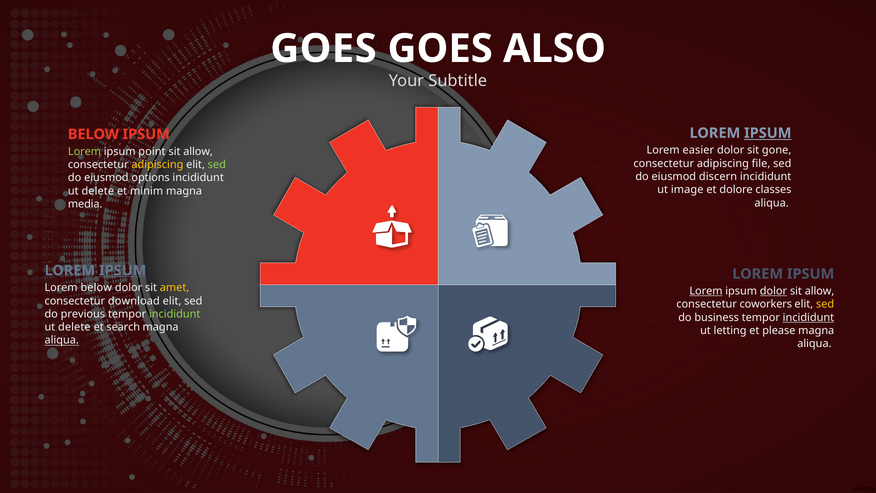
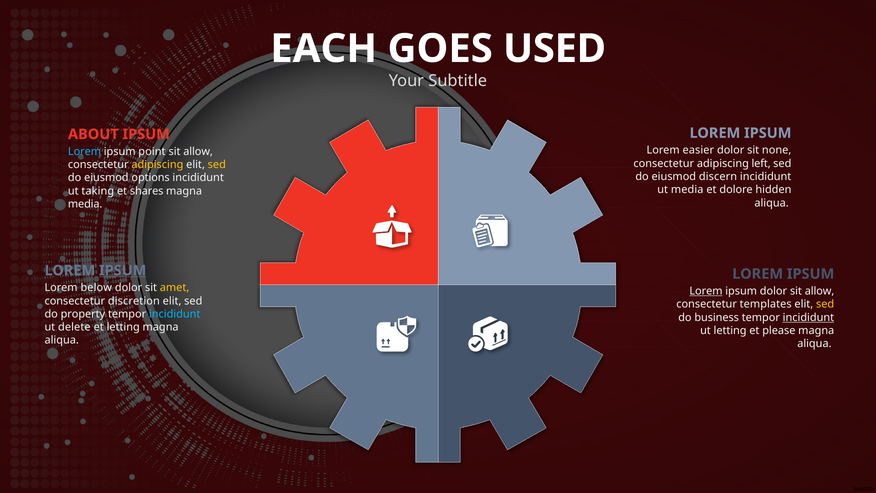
GOES at (323, 49): GOES -> EACH
ALSO: ALSO -> USED
IPSUM at (768, 133) underline: present -> none
BELOW at (93, 134): BELOW -> ABOUT
gone: gone -> none
Lorem at (85, 151) colour: light green -> light blue
file: file -> left
sed at (217, 165) colour: light green -> yellow
ut image: image -> media
classes: classes -> hidden
delete at (98, 191): delete -> taking
minim: minim -> shares
dolor at (773, 291) underline: present -> none
download: download -> discretion
coworkers: coworkers -> templates
previous: previous -> property
incididunt at (175, 314) colour: light green -> light blue
et search: search -> letting
aliqua at (62, 340) underline: present -> none
